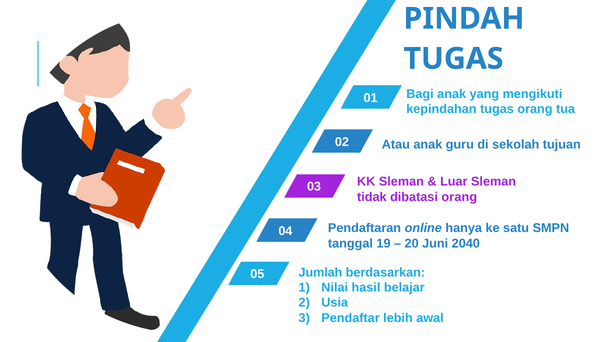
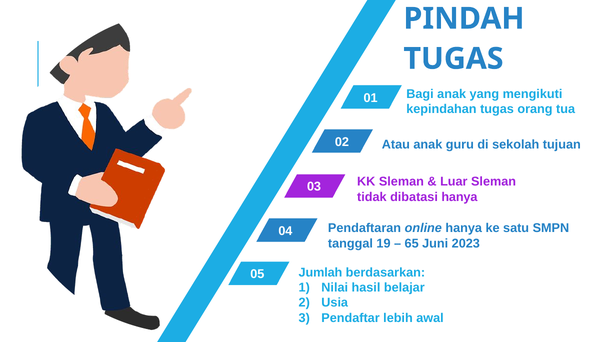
orang at (459, 197): orang -> hanya
20: 20 -> 65
2040: 2040 -> 2023
